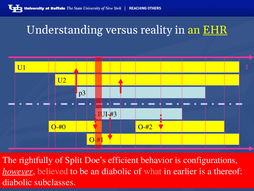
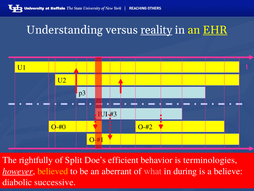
reality underline: none -> present
configurations: configurations -> terminologies
believed colour: pink -> yellow
an diabolic: diabolic -> aberrant
earlier: earlier -> during
thereof: thereof -> believe
subclasses: subclasses -> successive
